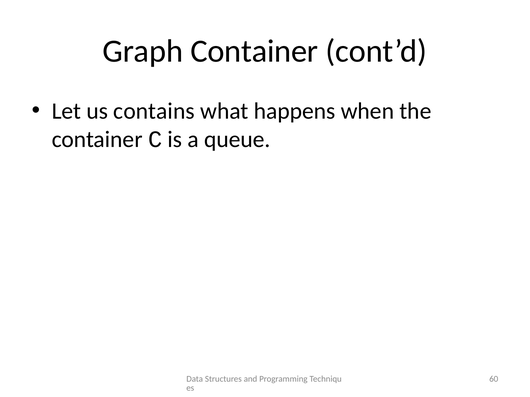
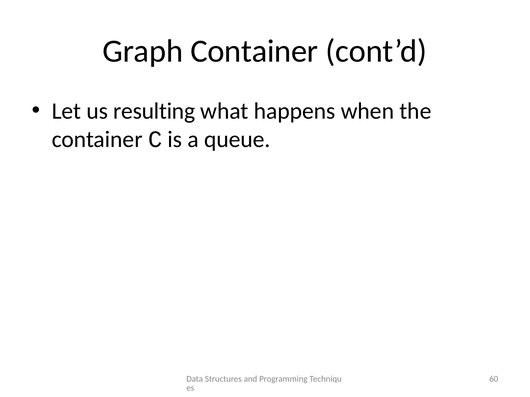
contains: contains -> resulting
